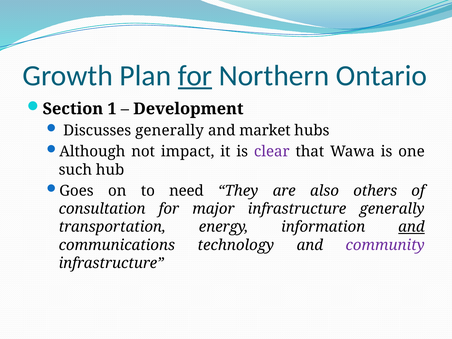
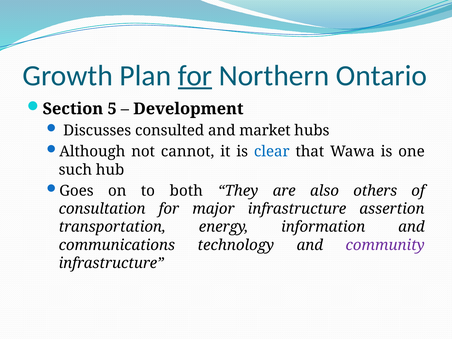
1: 1 -> 5
Discusses generally: generally -> consulted
impact: impact -> cannot
clear colour: purple -> blue
need: need -> both
infrastructure generally: generally -> assertion
and at (411, 227) underline: present -> none
